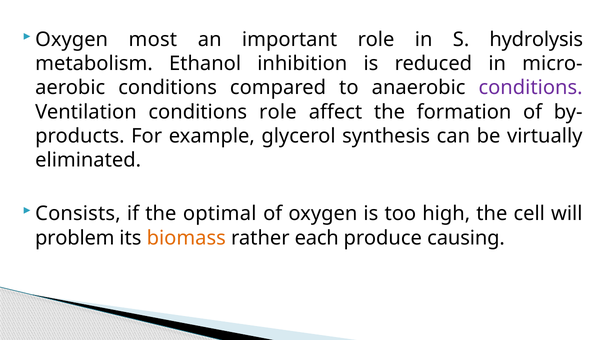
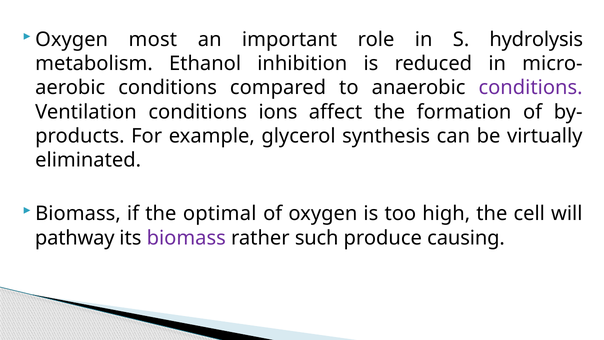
conditions role: role -> ions
Consists at (78, 214): Consists -> Biomass
problem: problem -> pathway
biomass at (186, 238) colour: orange -> purple
each: each -> such
